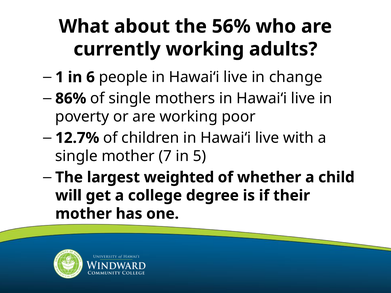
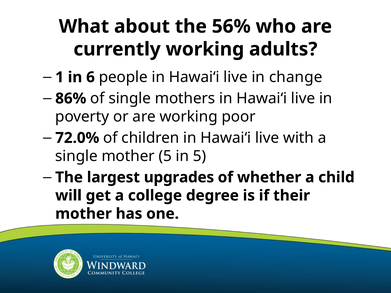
12.7%: 12.7% -> 72.0%
mother 7: 7 -> 5
weighted: weighted -> upgrades
